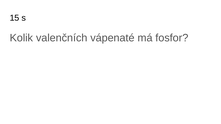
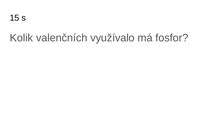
vápenaté: vápenaté -> využívalo
